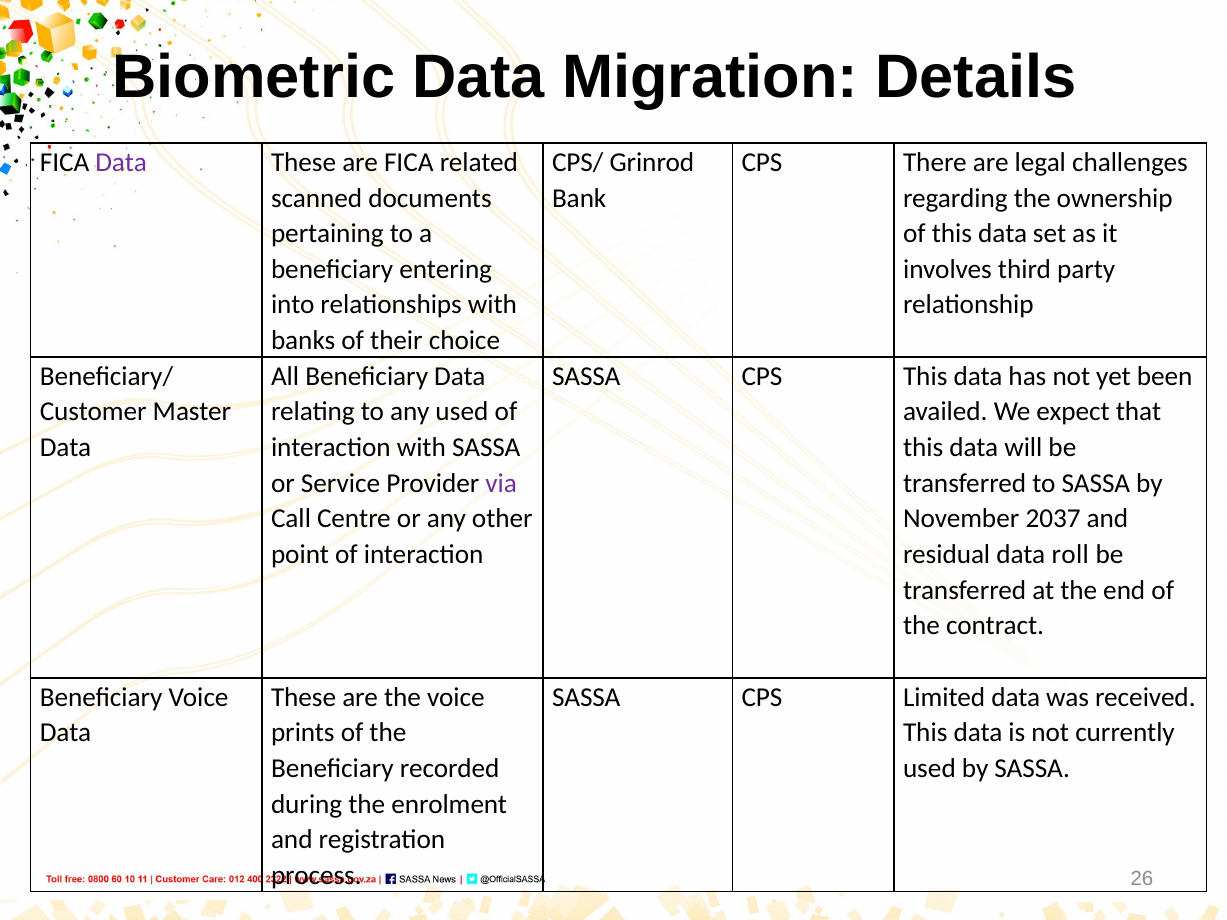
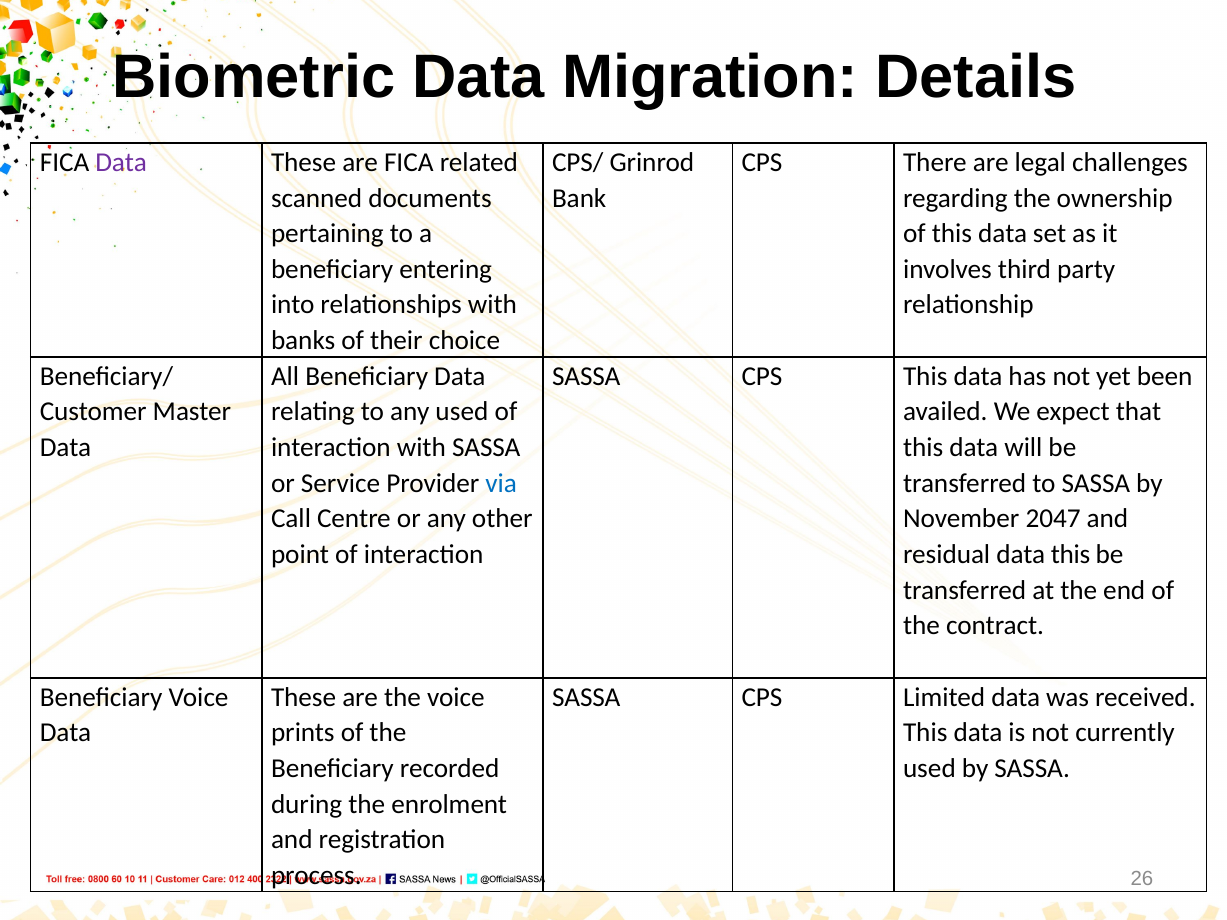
via colour: purple -> blue
2037: 2037 -> 2047
data roll: roll -> this
